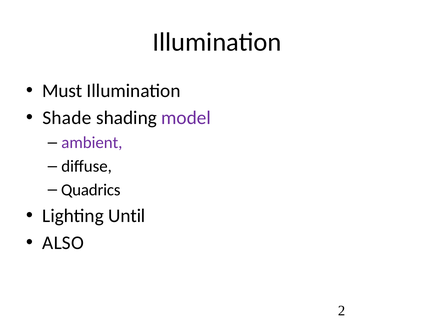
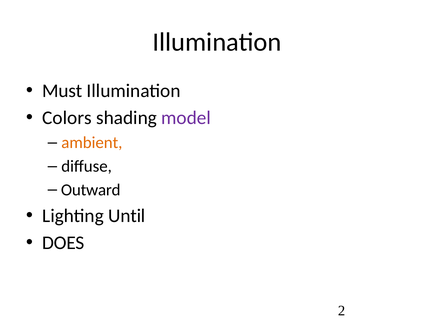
Shade: Shade -> Colors
ambient colour: purple -> orange
Quadrics: Quadrics -> Outward
ALSO: ALSO -> DOES
